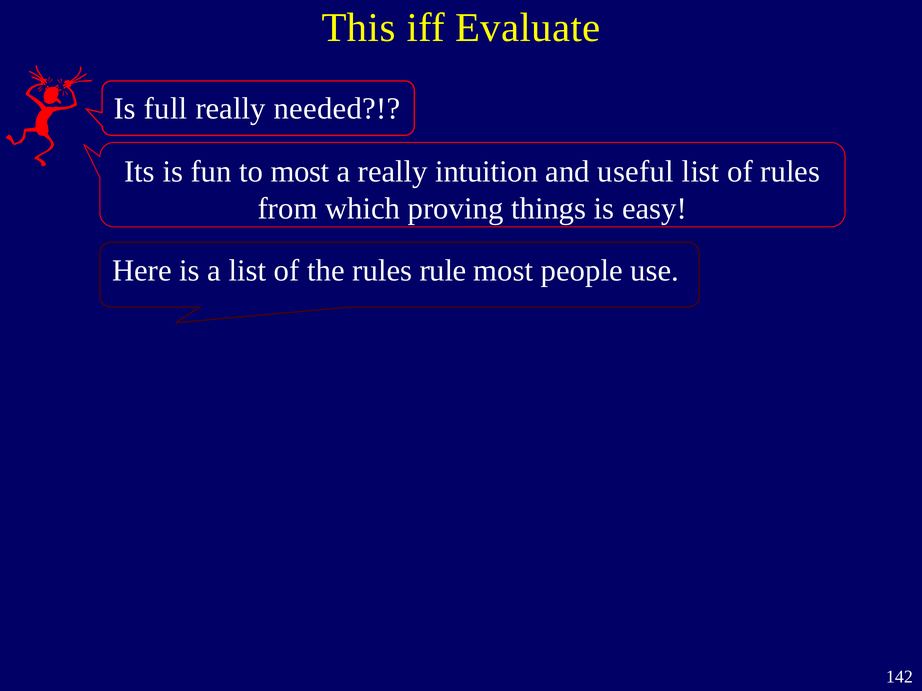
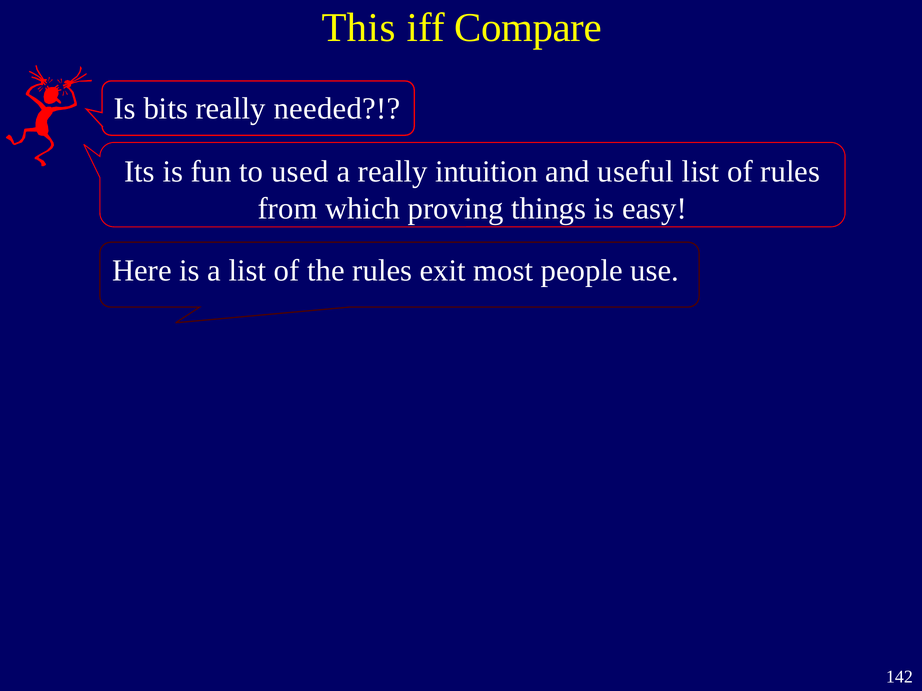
Evaluate: Evaluate -> Compare
full: full -> bits
to most: most -> used
rule: rule -> exit
